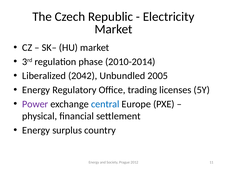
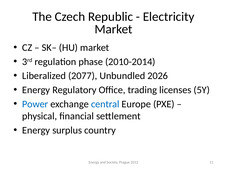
2042: 2042 -> 2077
2005: 2005 -> 2026
Power colour: purple -> blue
